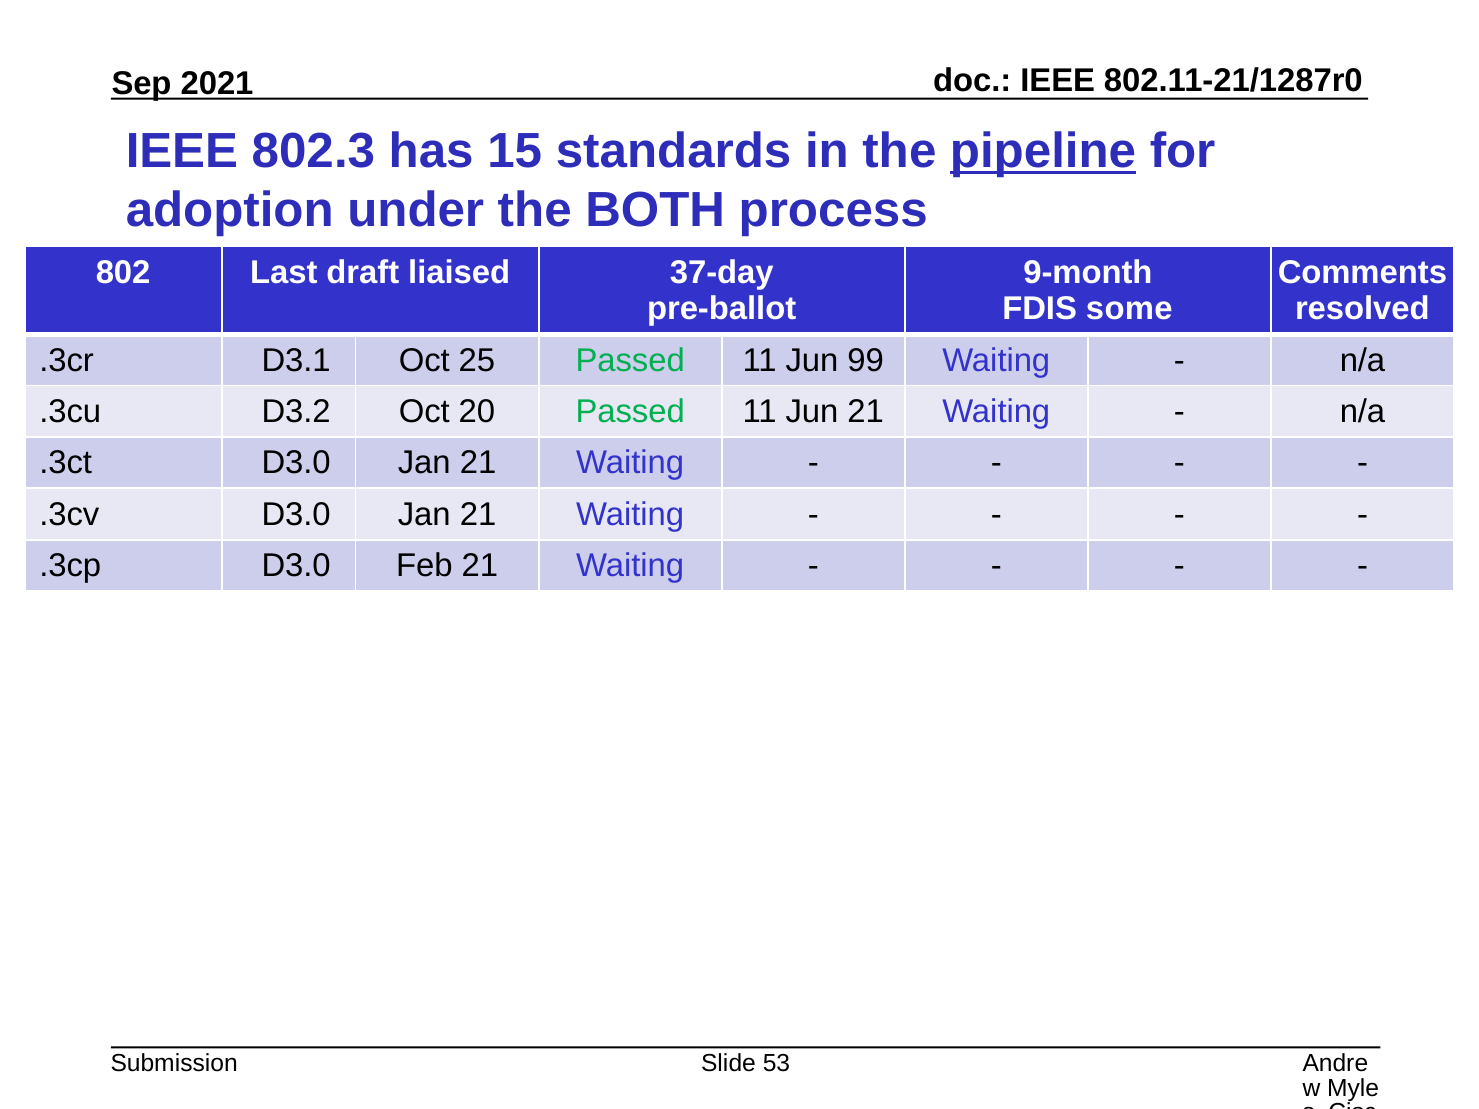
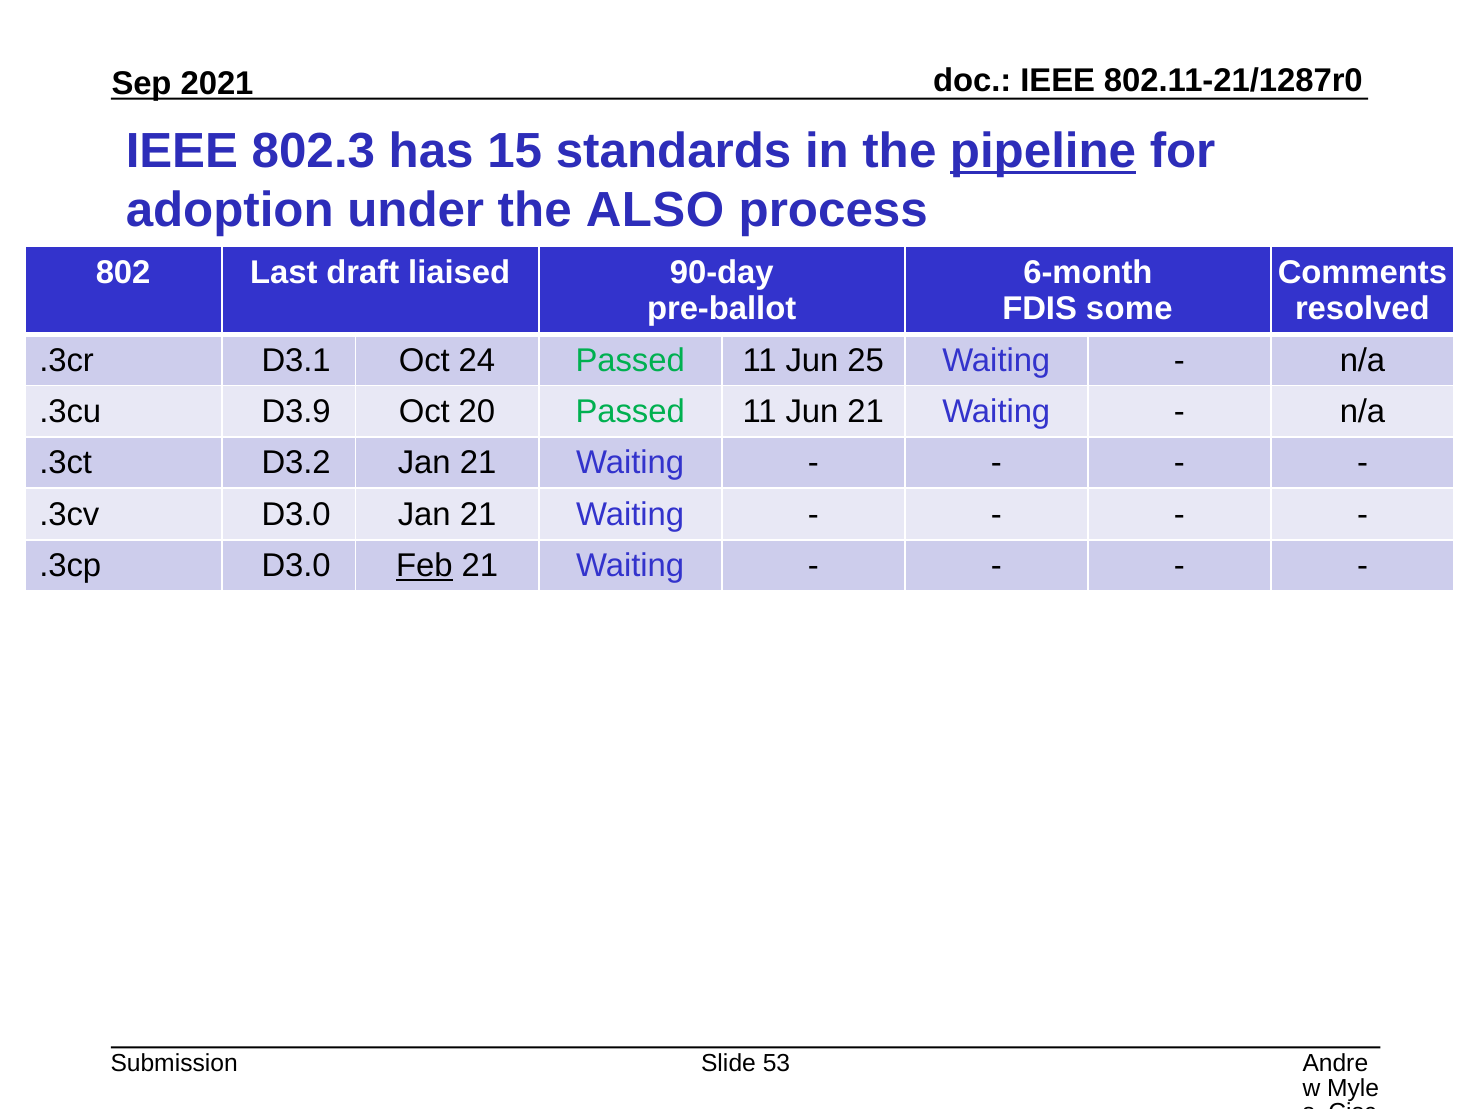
BOTH: BOTH -> ALSO
37-day: 37-day -> 90-day
9-month: 9-month -> 6-month
25: 25 -> 24
99: 99 -> 25
D3.2: D3.2 -> D3.9
.3ct D3.0: D3.0 -> D3.2
Feb underline: none -> present
